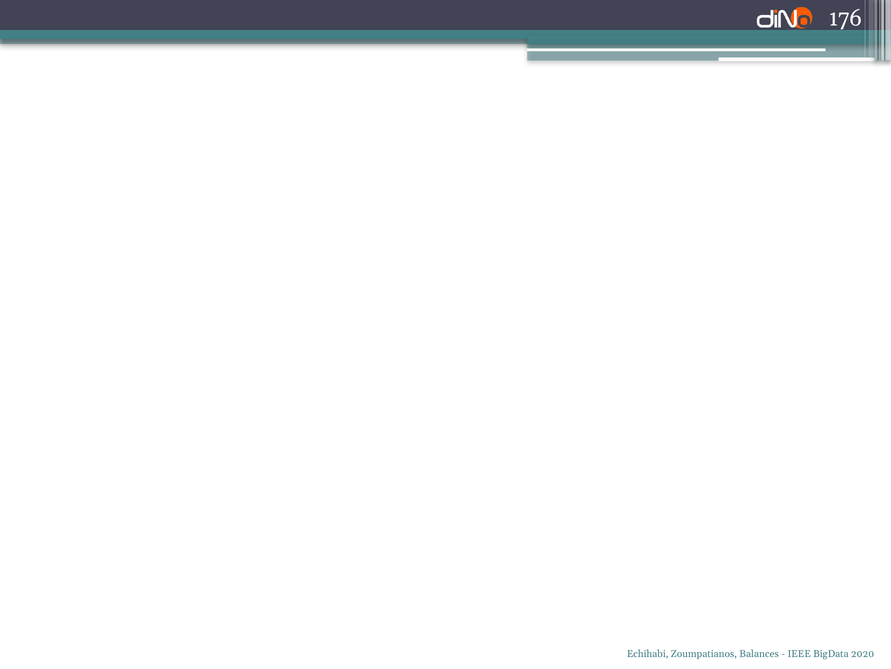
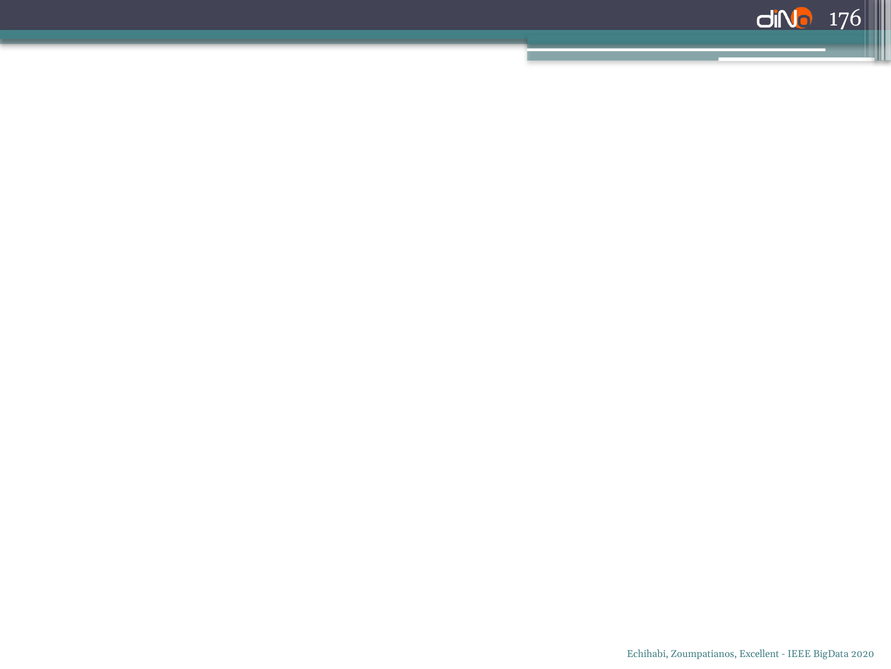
Balances: Balances -> Excellent
